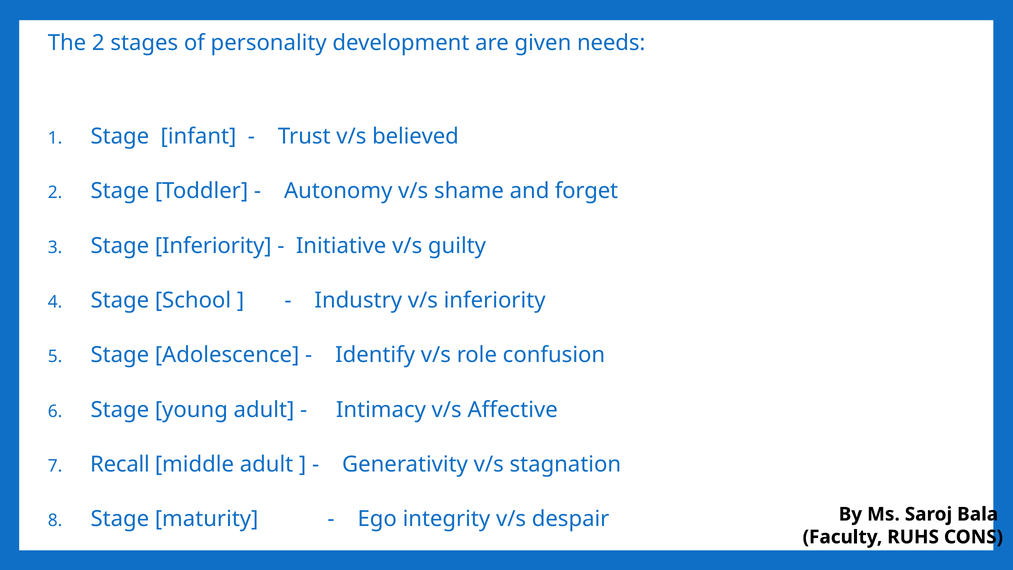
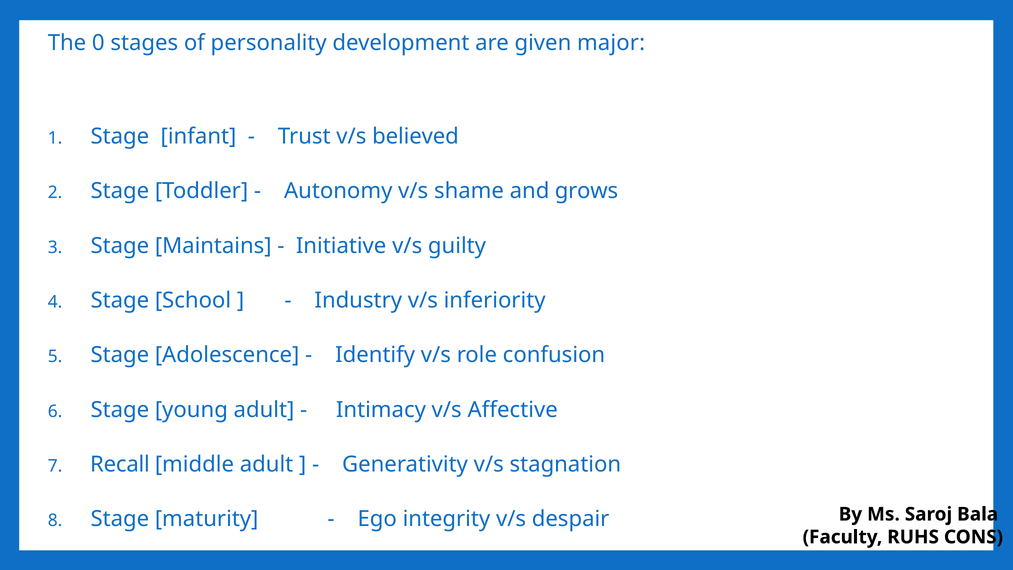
The 2: 2 -> 0
needs: needs -> major
forget: forget -> grows
Stage Inferiority: Inferiority -> Maintains
